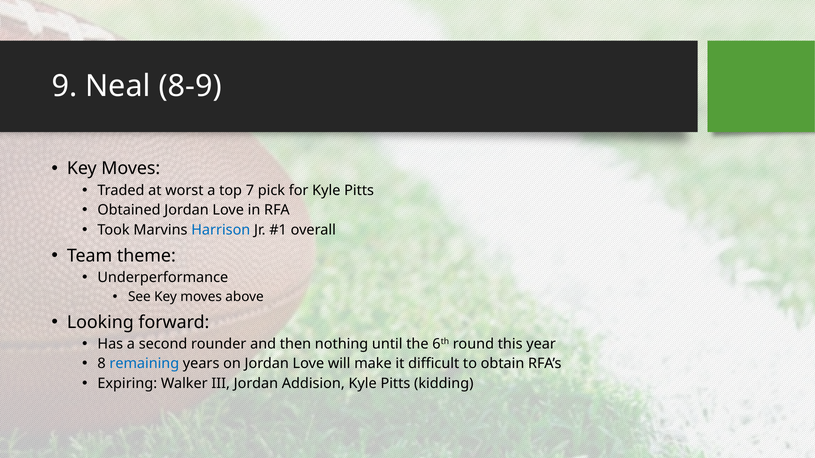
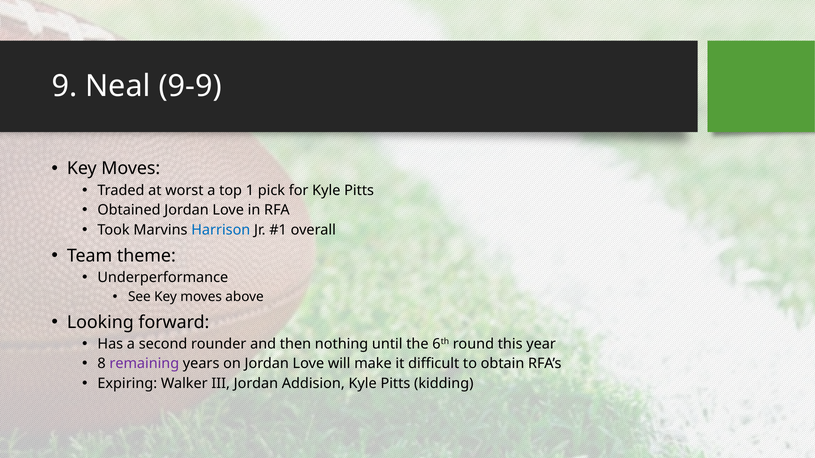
8-9: 8-9 -> 9-9
7: 7 -> 1
remaining colour: blue -> purple
